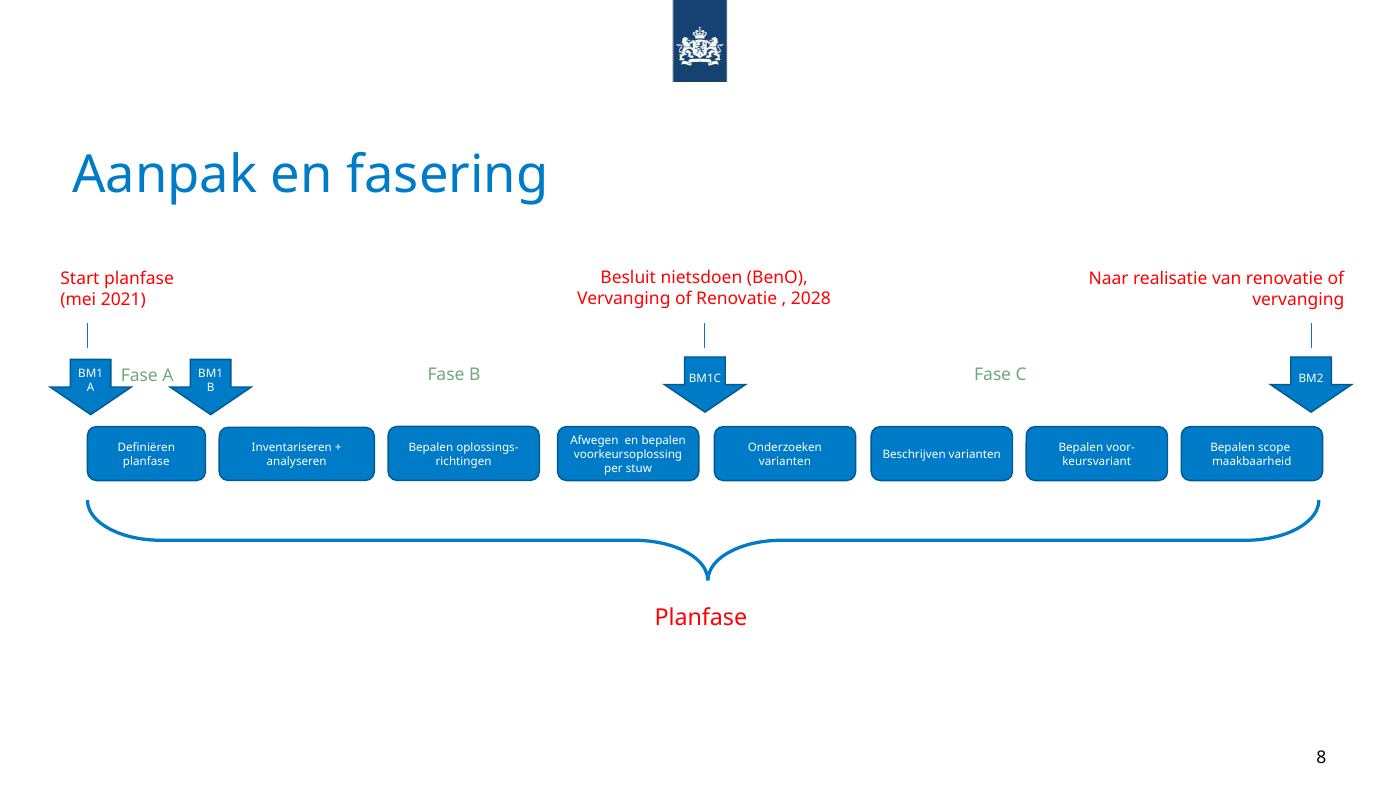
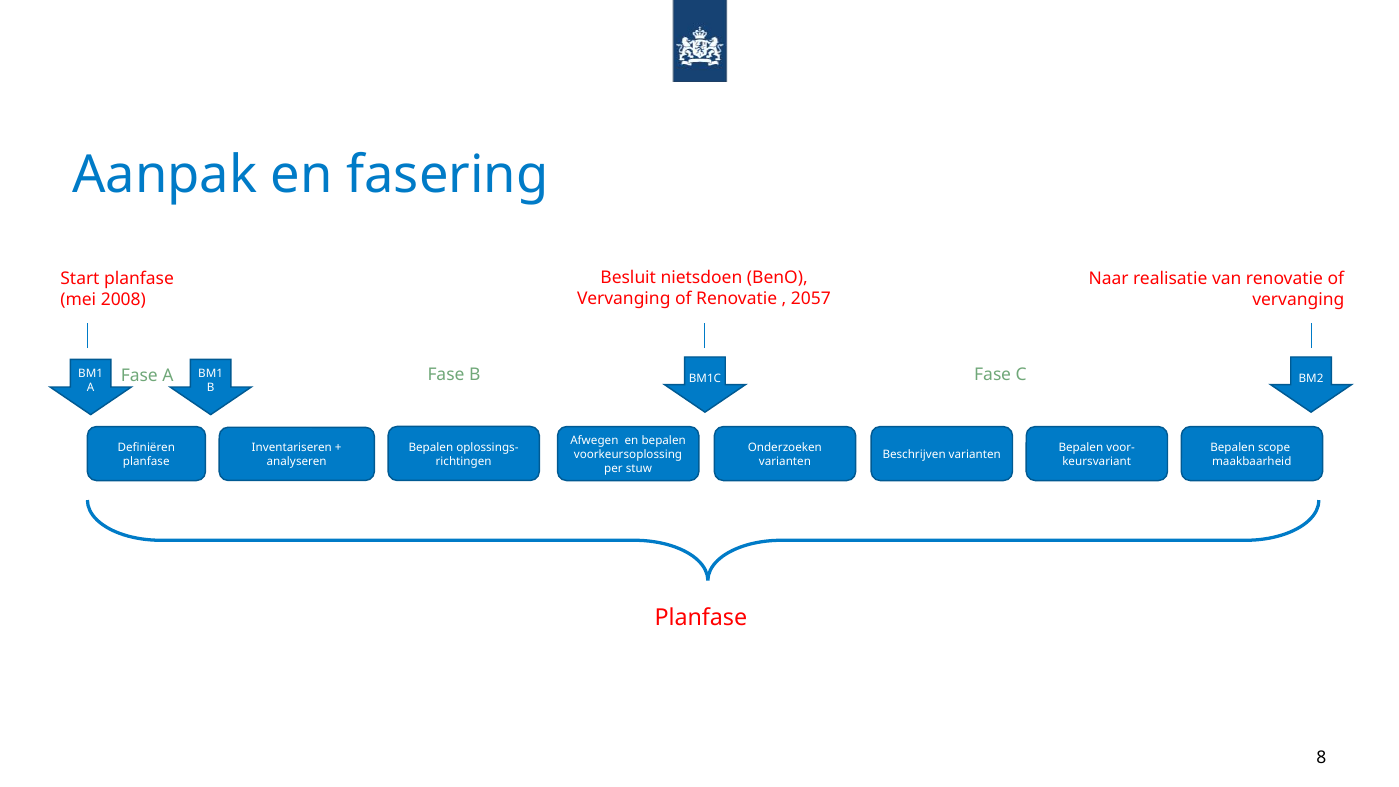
2028: 2028 -> 2057
2021: 2021 -> 2008
